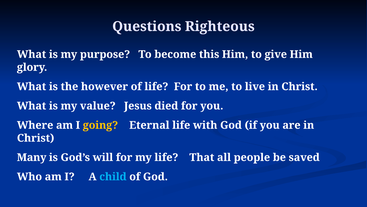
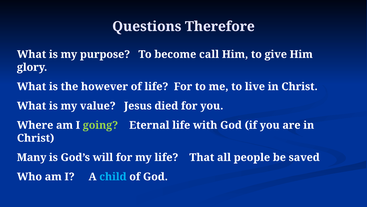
Righteous: Righteous -> Therefore
this: this -> call
going colour: yellow -> light green
